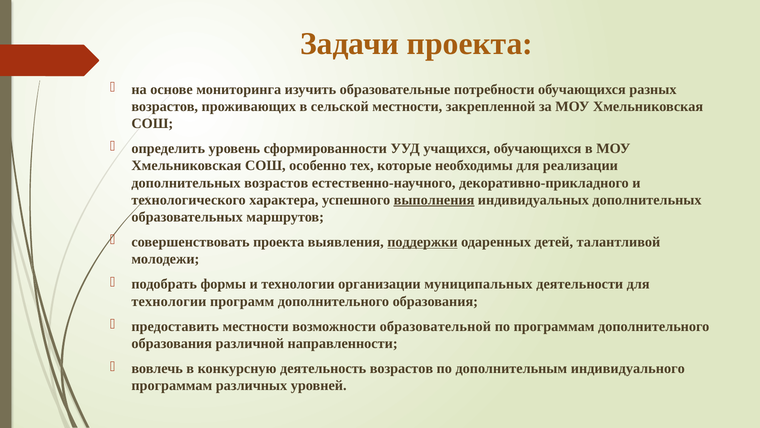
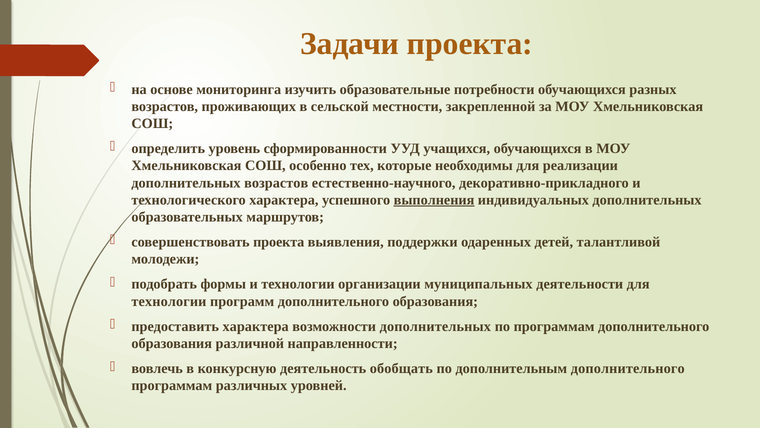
поддержки underline: present -> none
предоставить местности: местности -> характера
возможности образовательной: образовательной -> дополнительных
деятельность возрастов: возрастов -> обобщать
дополнительным индивидуального: индивидуального -> дополнительного
